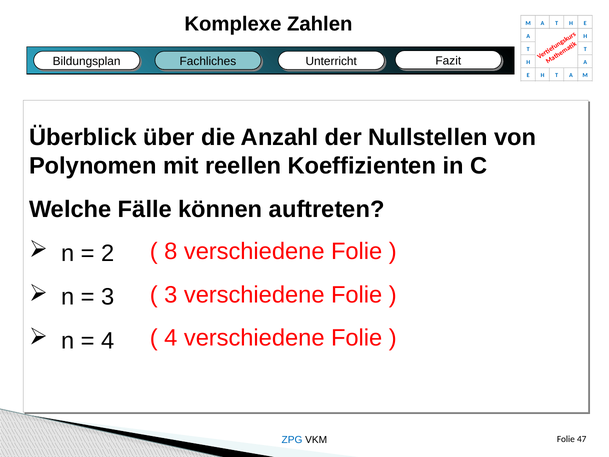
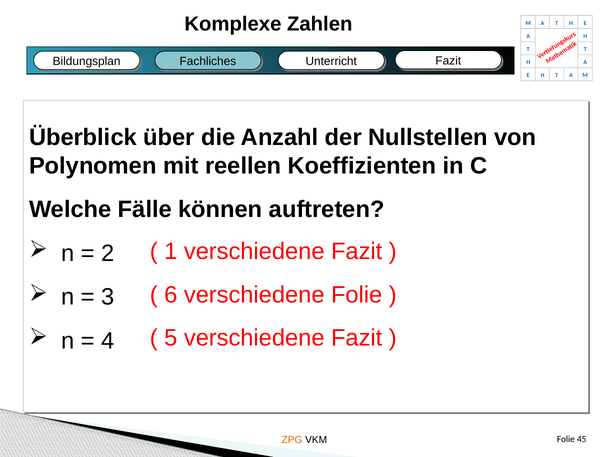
8: 8 -> 1
Folie at (357, 251): Folie -> Fazit
3 at (171, 295): 3 -> 6
4 at (171, 338): 4 -> 5
Folie at (357, 338): Folie -> Fazit
ZPG colour: blue -> orange
47: 47 -> 45
